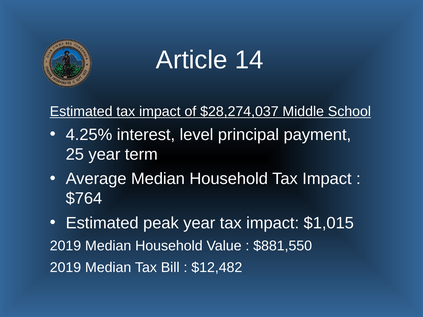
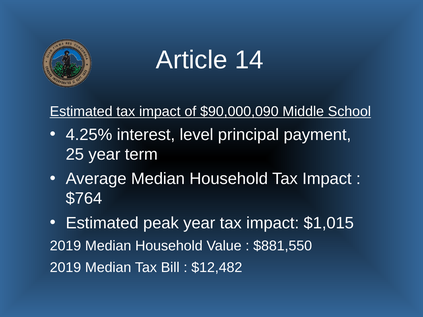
$28,274,037: $28,274,037 -> $90,000,090
